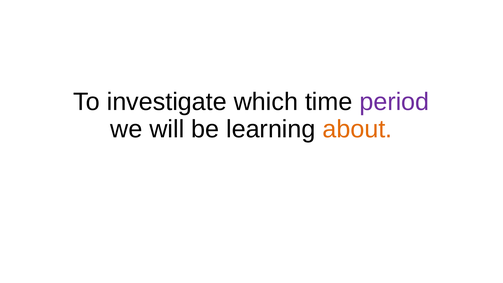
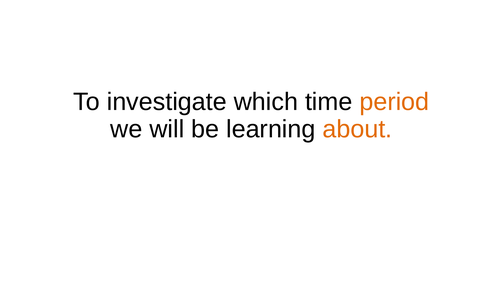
period colour: purple -> orange
